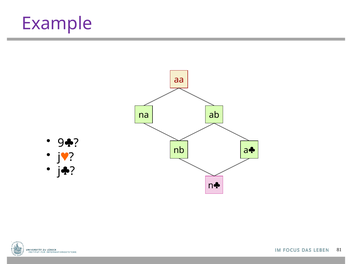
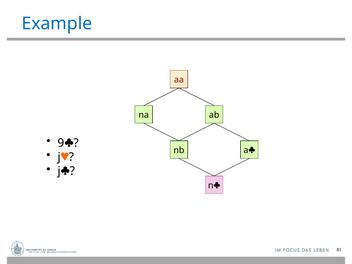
Example colour: purple -> blue
